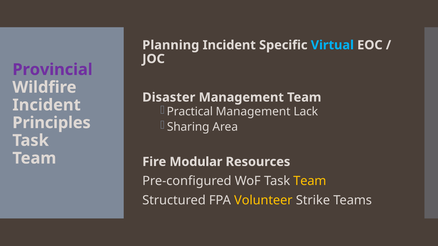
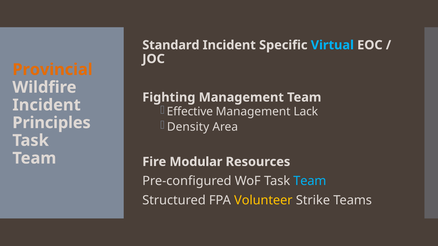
Planning: Planning -> Standard
Provincial colour: purple -> orange
Disaster: Disaster -> Fighting
Practical: Practical -> Effective
Sharing: Sharing -> Density
Team at (310, 181) colour: yellow -> light blue
